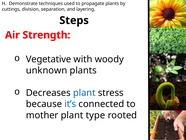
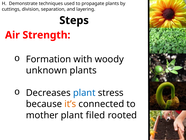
Vegetative: Vegetative -> Formation
it’s colour: blue -> orange
type: type -> filed
